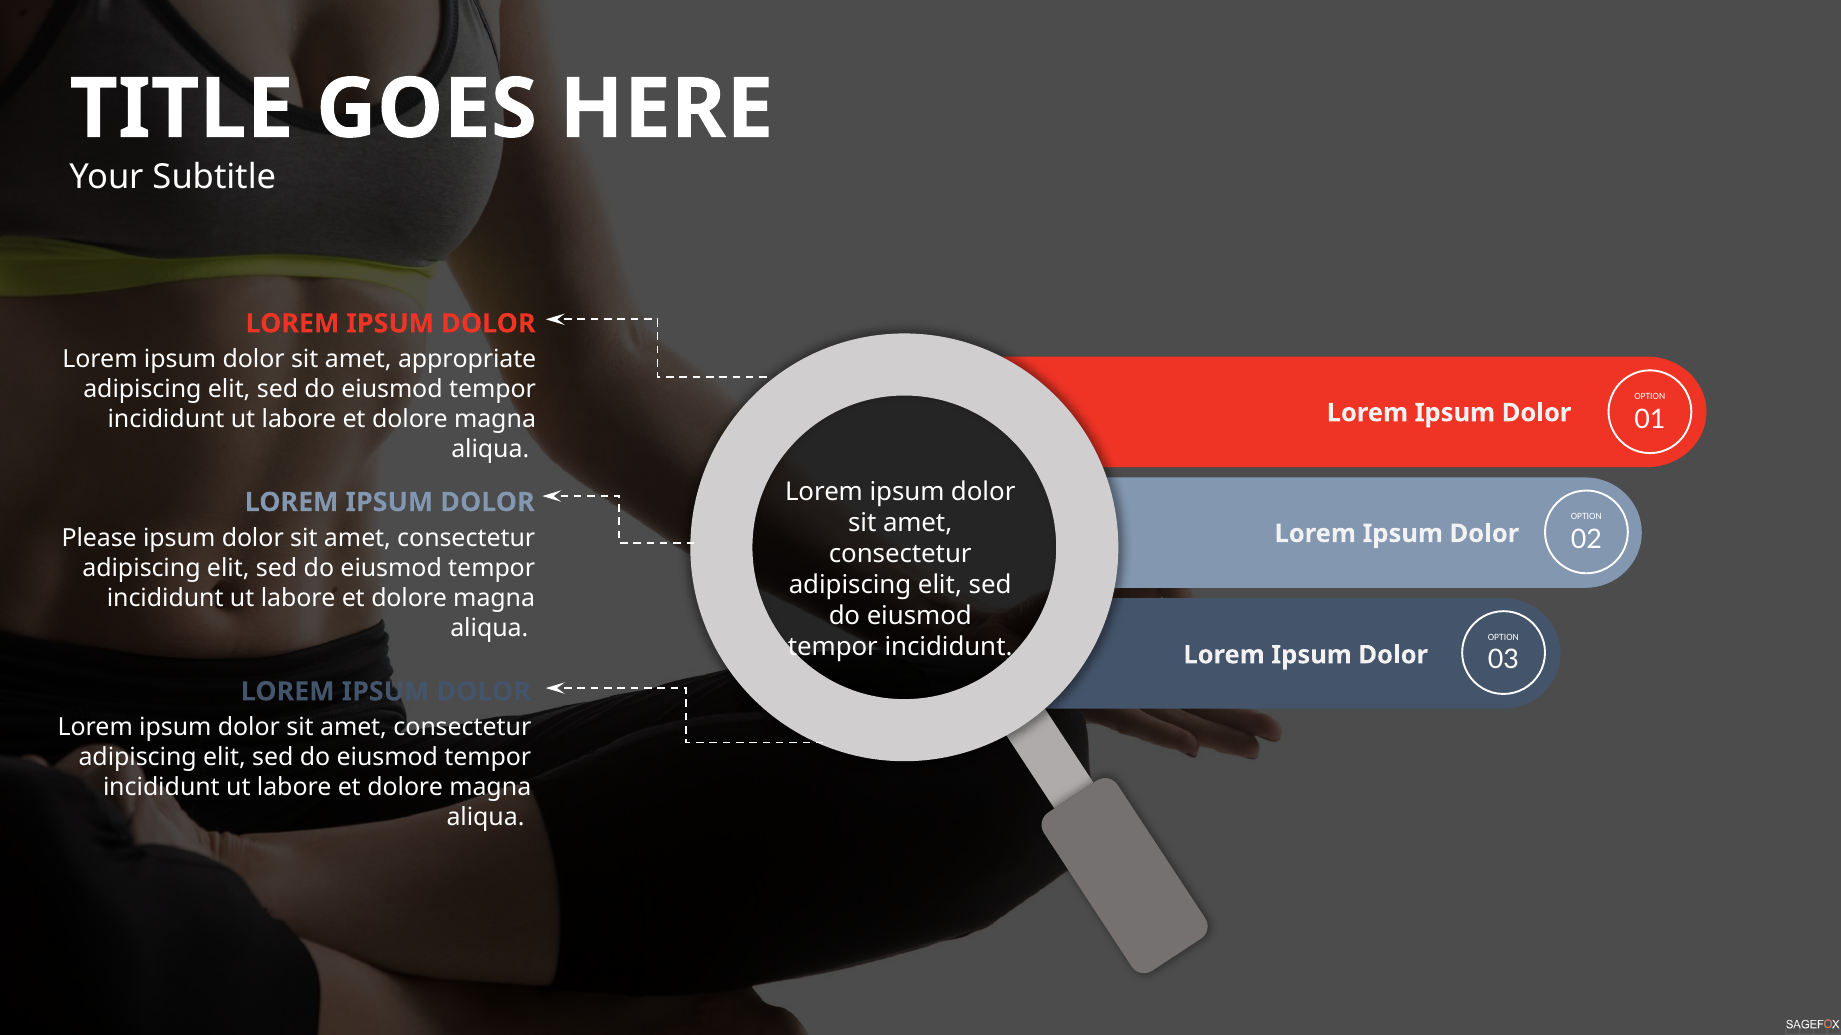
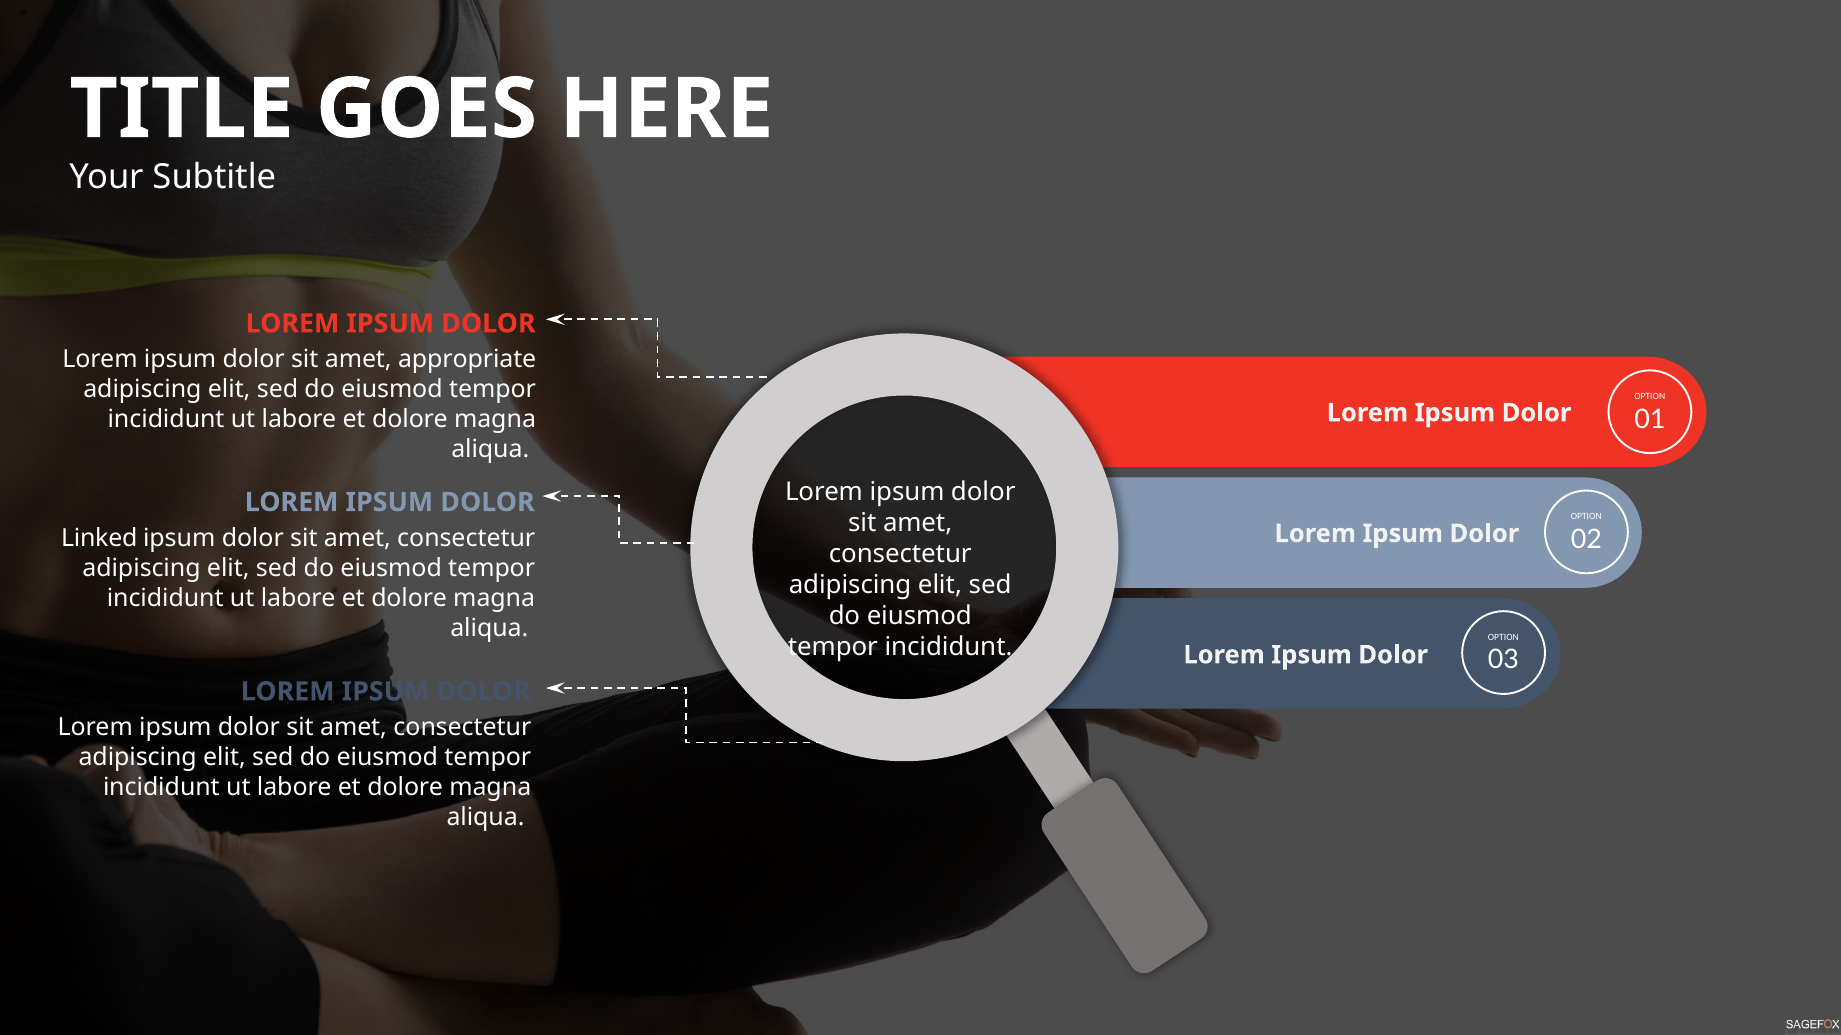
Please: Please -> Linked
